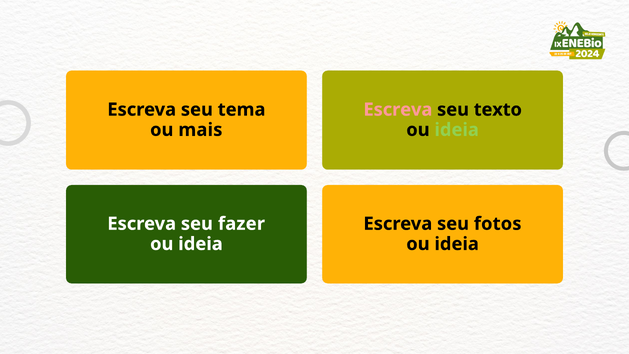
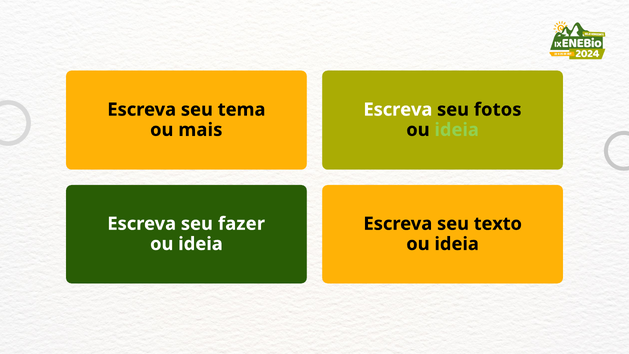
Escreva at (398, 110) colour: pink -> white
texto: texto -> fotos
fotos: fotos -> texto
